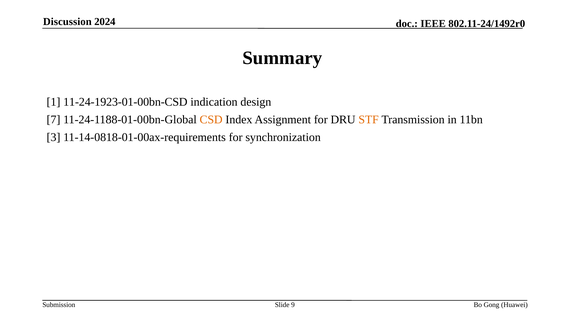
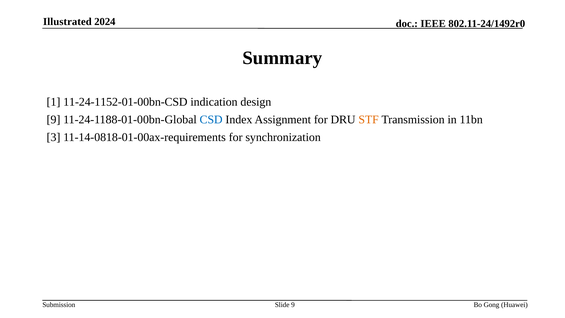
Discussion: Discussion -> Illustrated
11-24-1923-01-00bn-CSD: 11-24-1923-01-00bn-CSD -> 11-24-1152-01-00bn-CSD
7 at (54, 119): 7 -> 9
CSD colour: orange -> blue
